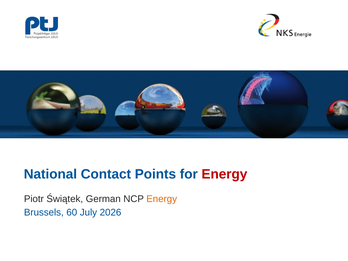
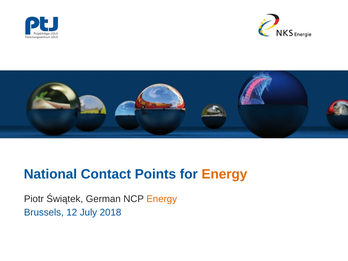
Energy at (225, 174) colour: red -> orange
60: 60 -> 12
2026: 2026 -> 2018
